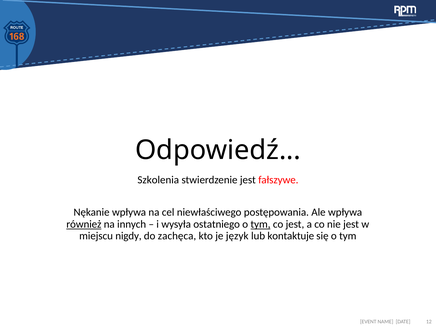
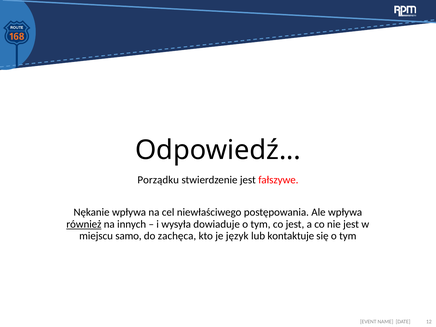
Szkolenia: Szkolenia -> Porządku
ostatniego: ostatniego -> dowiaduje
tym at (260, 224) underline: present -> none
nigdy: nigdy -> samo
